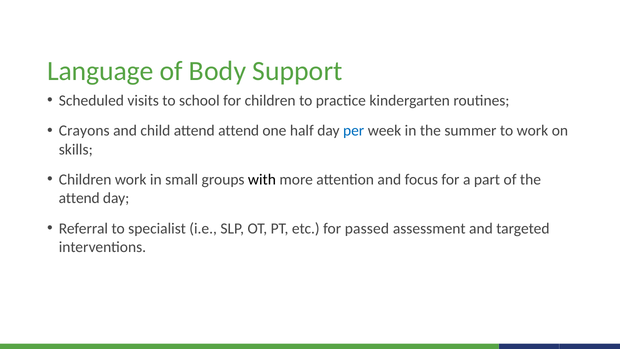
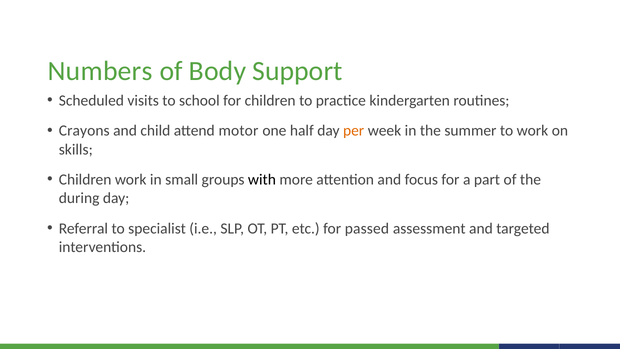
Language: Language -> Numbers
attend attend: attend -> motor
per colour: blue -> orange
attend at (79, 198): attend -> during
